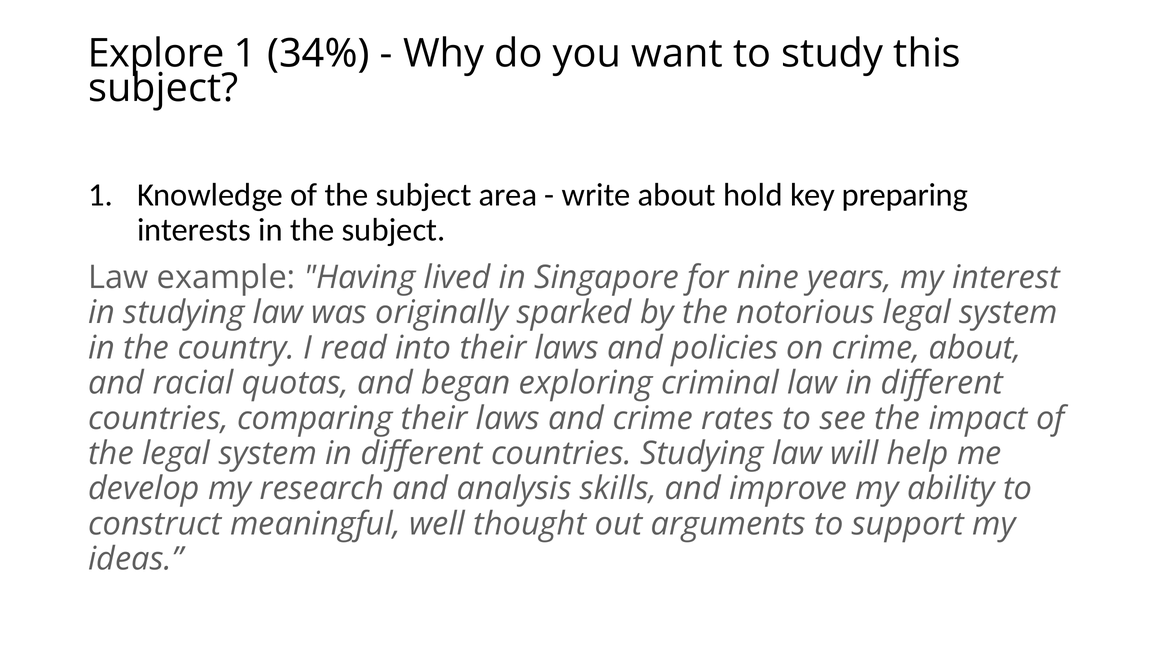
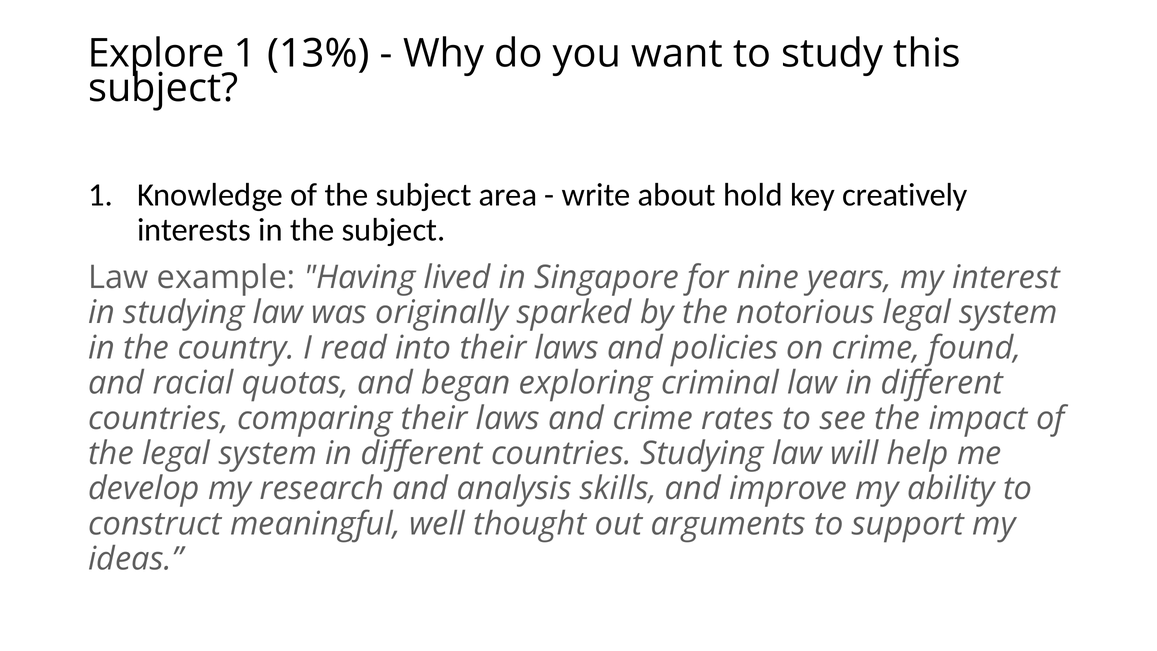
34%: 34% -> 13%
preparing: preparing -> creatively
crime about: about -> found
